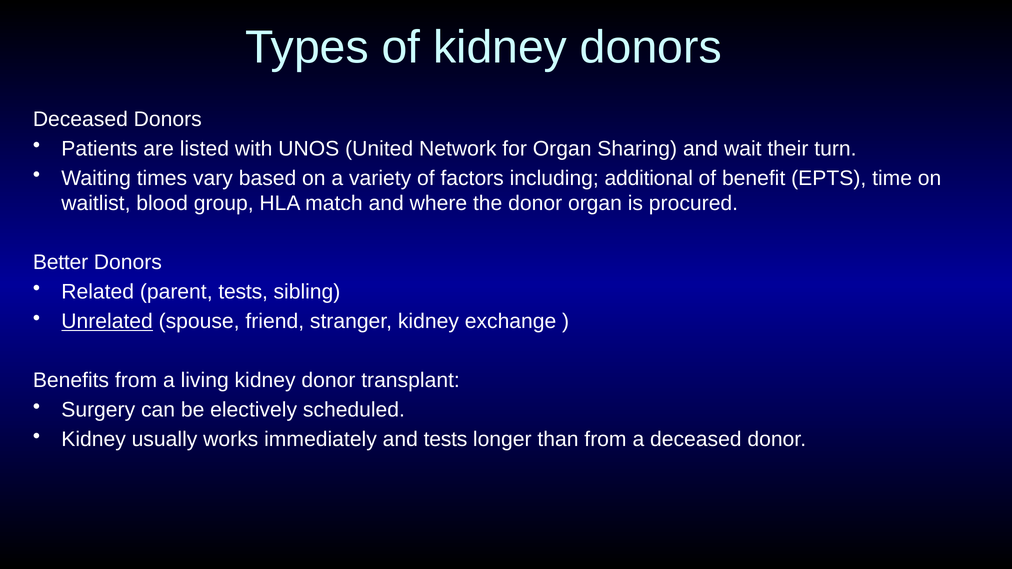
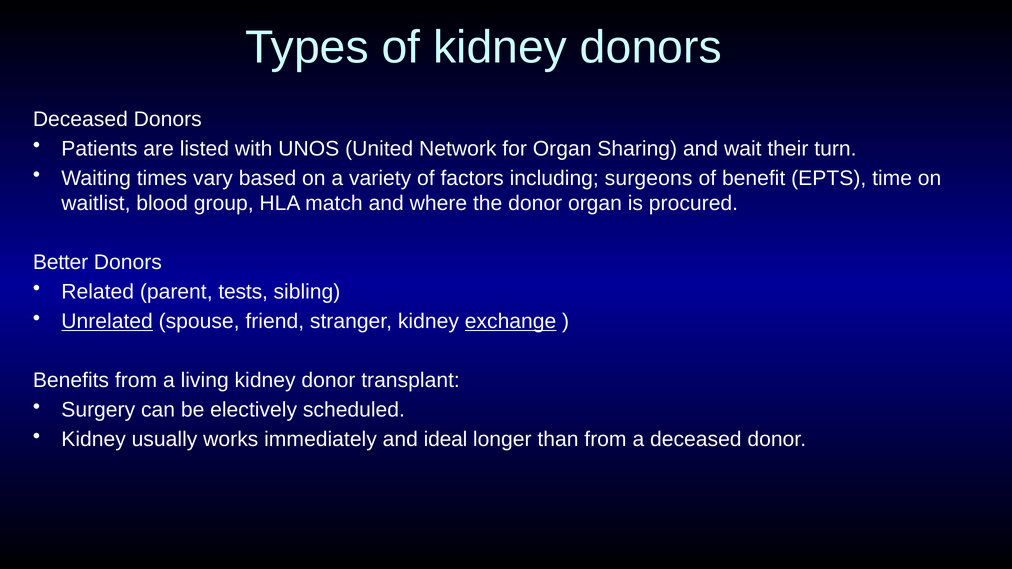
additional: additional -> surgeons
exchange underline: none -> present
and tests: tests -> ideal
